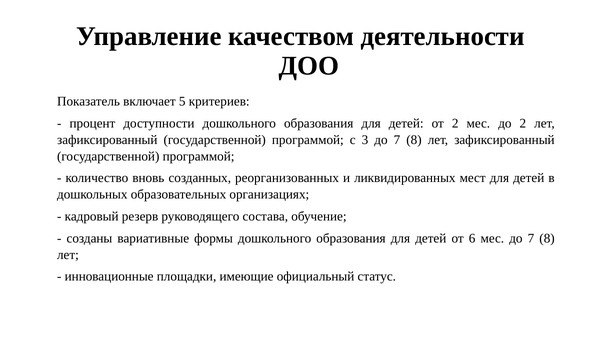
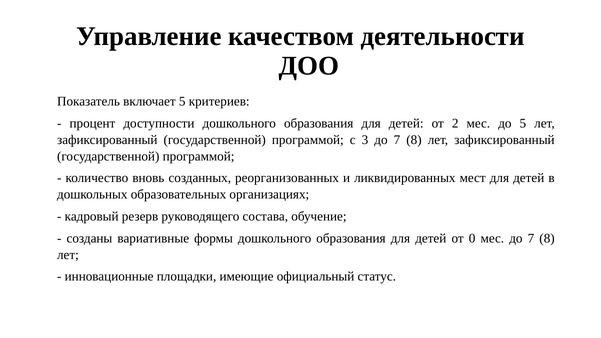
до 2: 2 -> 5
6: 6 -> 0
